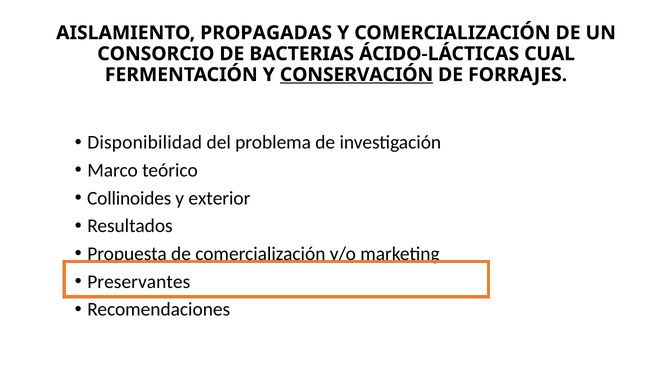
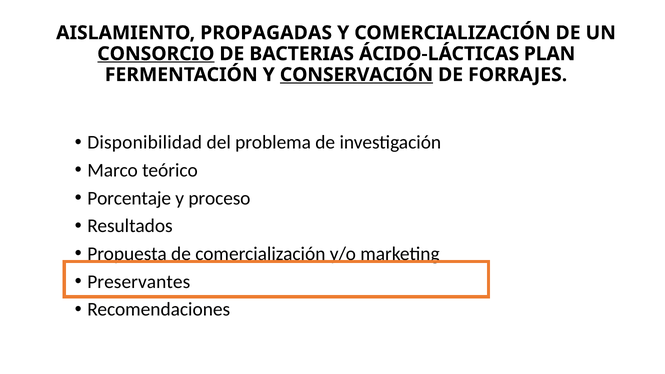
CONSORCIO underline: none -> present
CUAL: CUAL -> PLAN
Collinoides: Collinoides -> Porcentaje
exterior: exterior -> proceso
